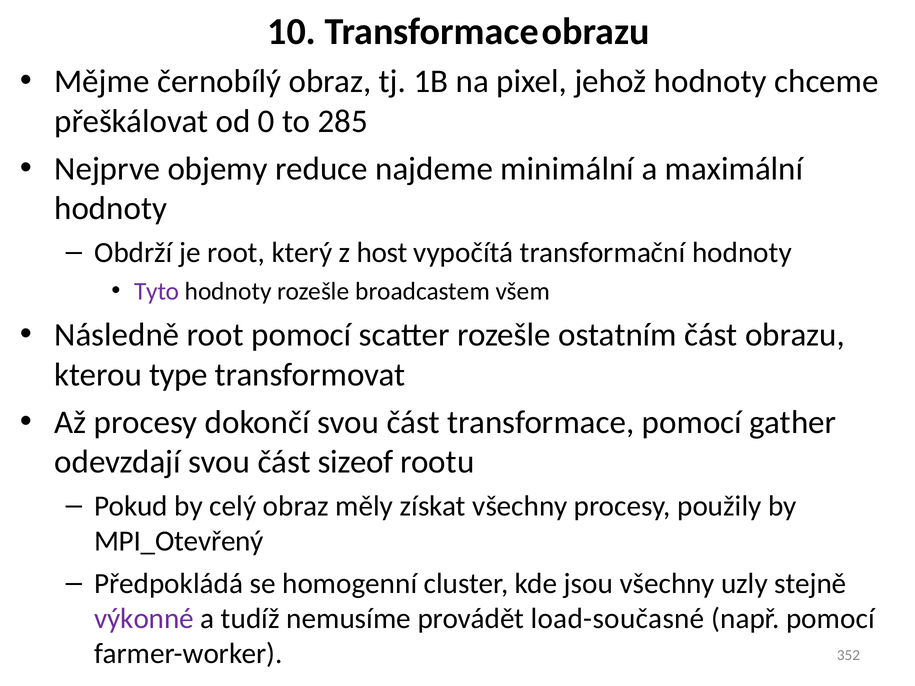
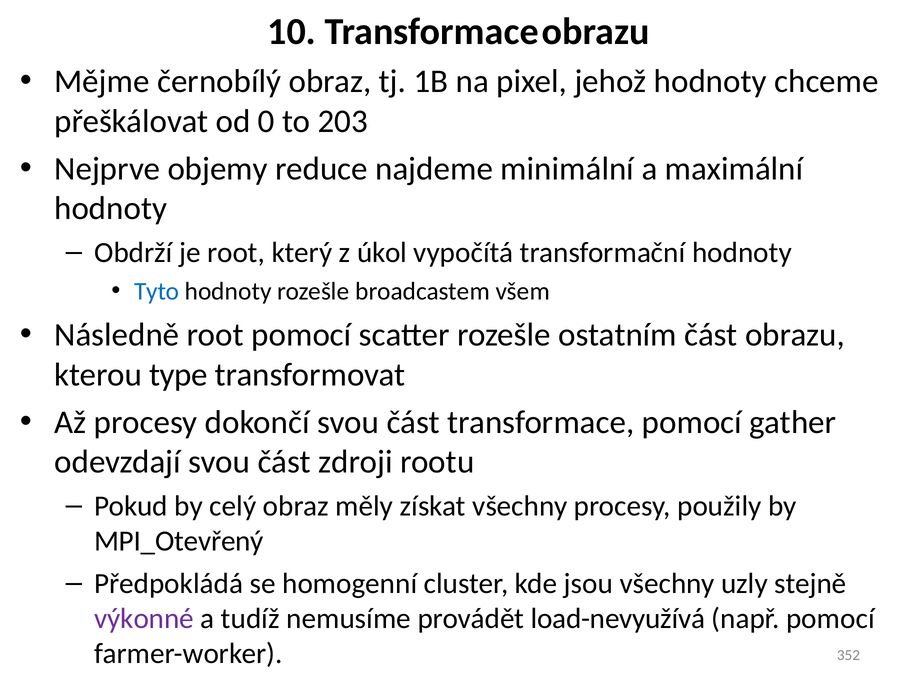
285: 285 -> 203
host: host -> úkol
Tyto colour: purple -> blue
sizeof: sizeof -> zdroji
load-současné: load-současné -> load-nevyužívá
